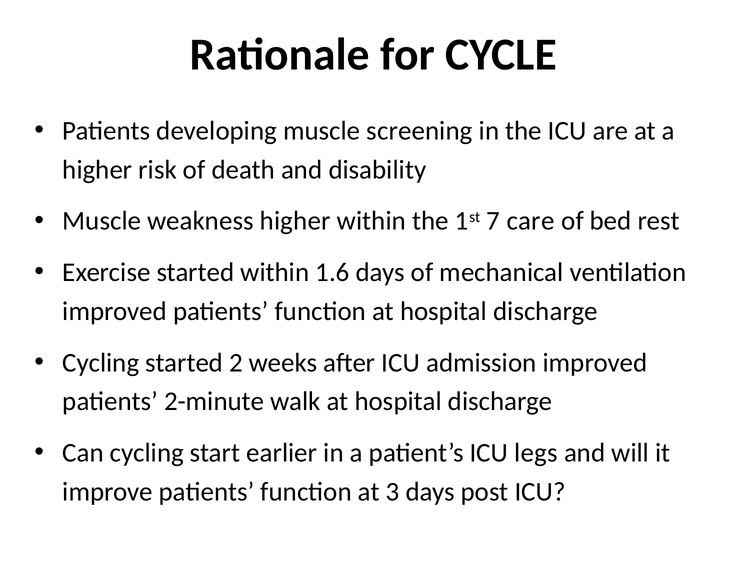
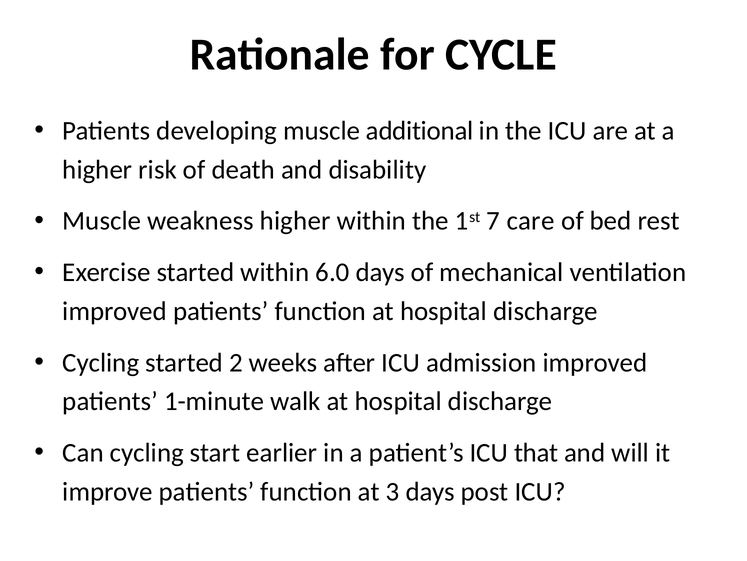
screening: screening -> additional
1.6: 1.6 -> 6.0
2-minute: 2-minute -> 1-minute
legs: legs -> that
